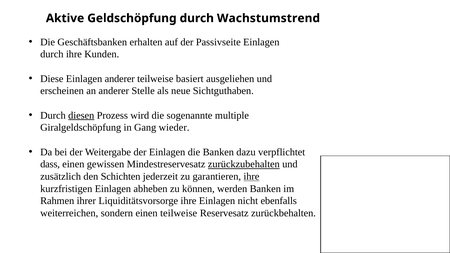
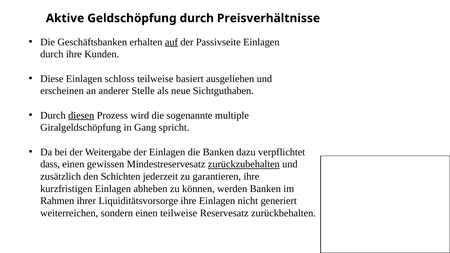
Wachstumstrend: Wachstumstrend -> Preisverhältnisse
auf underline: none -> present
Einlagen anderer: anderer -> schloss
wieder: wieder -> spricht
ihre at (251, 177) underline: present -> none
ebenfalls: ebenfalls -> generiert
